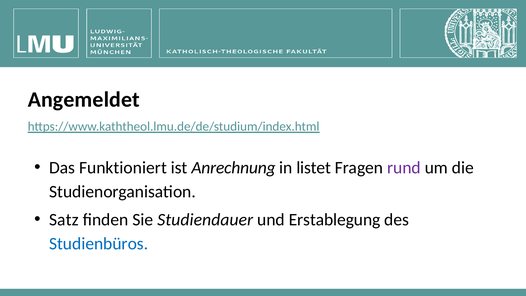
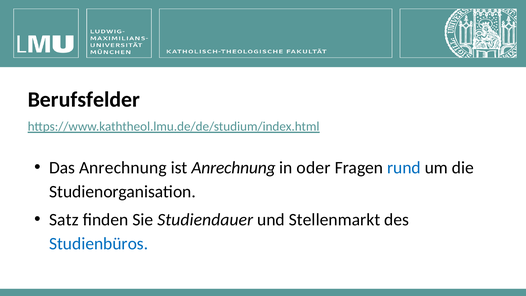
Angemeldet: Angemeldet -> Berufsfelder
Das Funktioniert: Funktioniert -> Anrechnung
listet: listet -> oder
rund colour: purple -> blue
Erstablegung: Erstablegung -> Stellenmarkt
